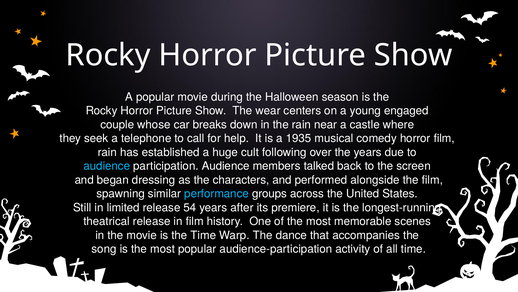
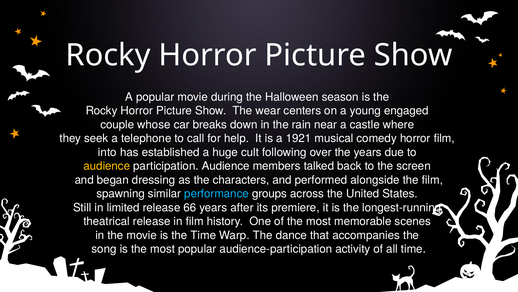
1935: 1935 -> 1921
rain at (107, 152): rain -> into
audience at (107, 166) colour: light blue -> yellow
54: 54 -> 66
